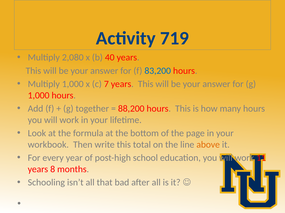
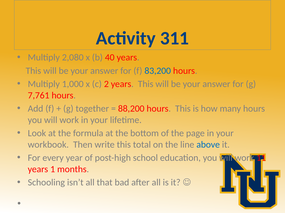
719: 719 -> 311
7: 7 -> 2
1,000 at (39, 96): 1,000 -> 7,761
above colour: orange -> blue
8: 8 -> 1
